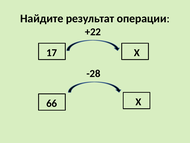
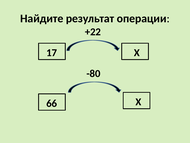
-28: -28 -> -80
